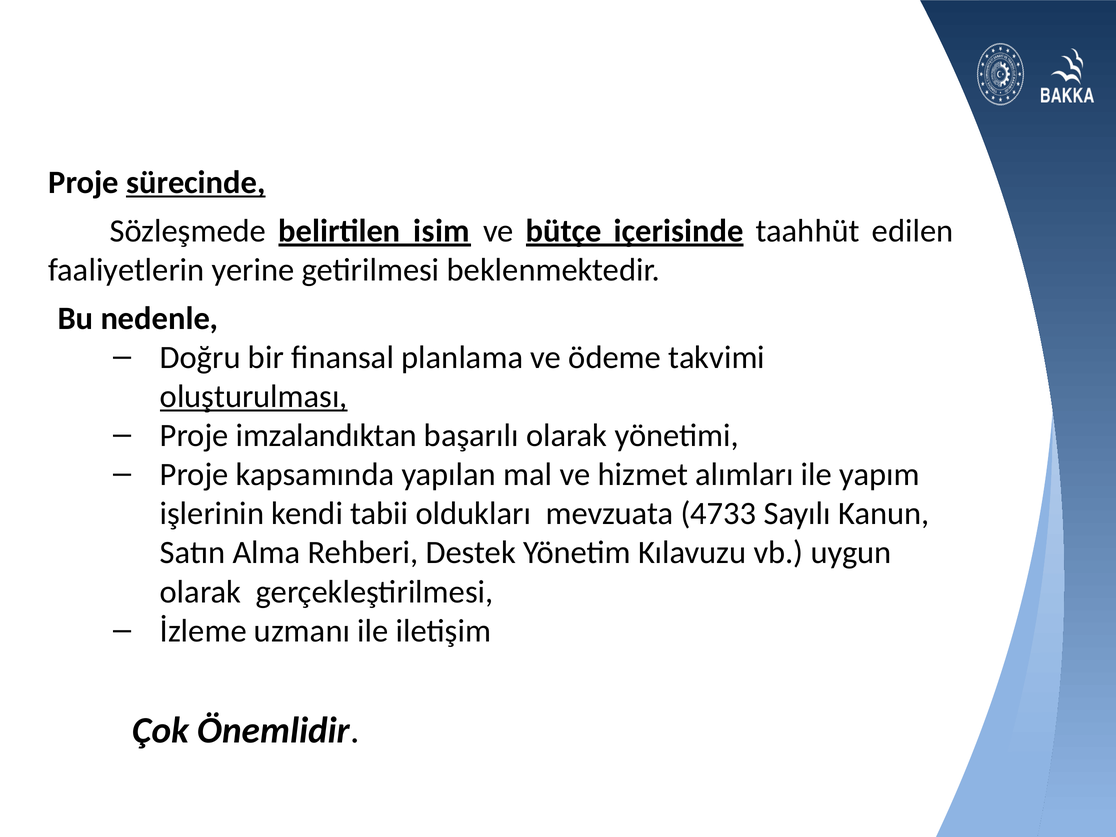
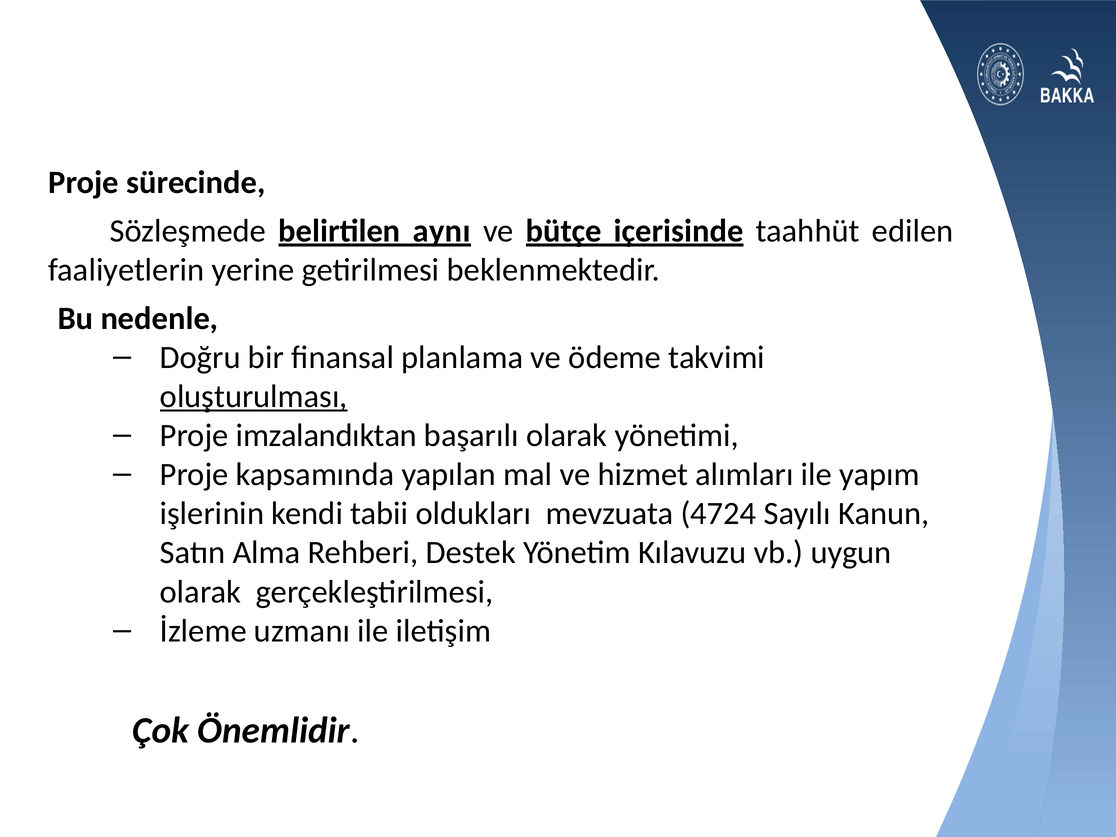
sürecinde underline: present -> none
isim: isim -> aynı
4733: 4733 -> 4724
